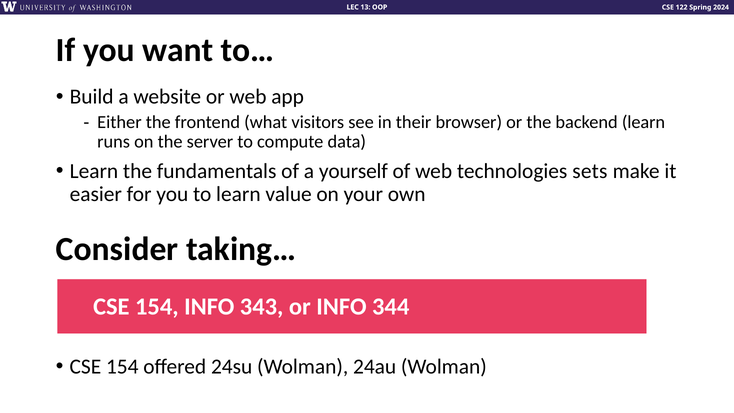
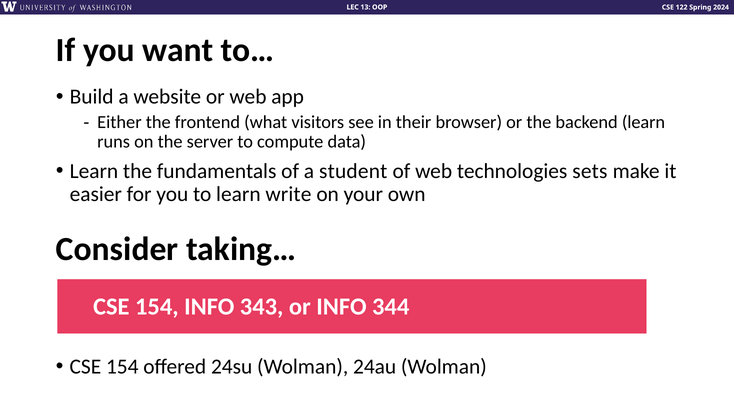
yourself: yourself -> student
value: value -> write
